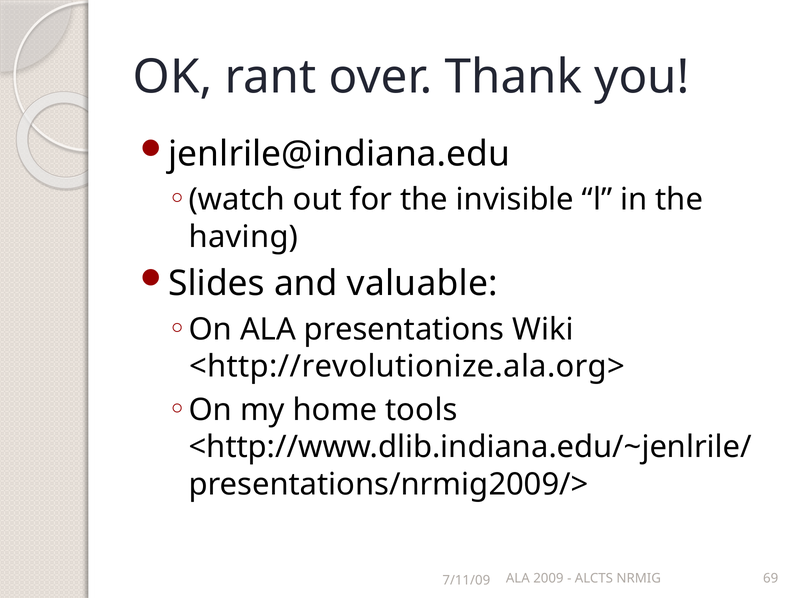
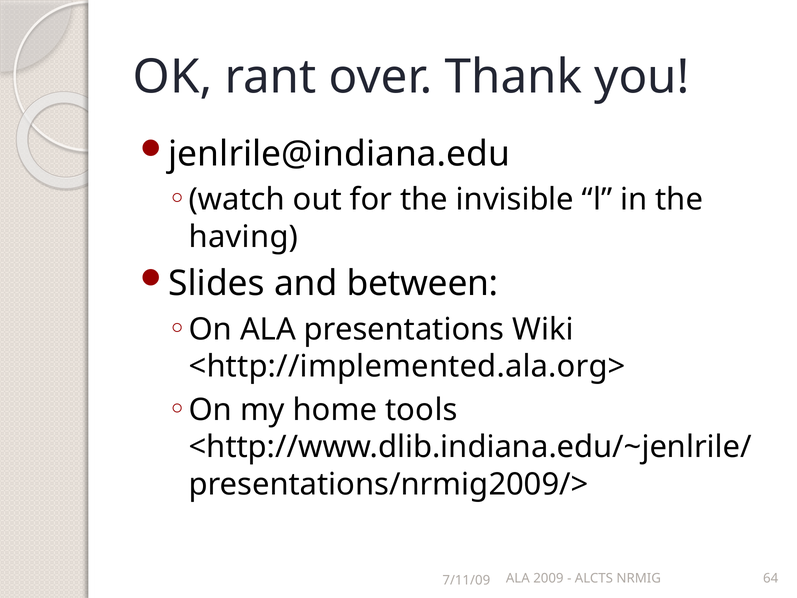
valuable: valuable -> between
<http://revolutionize.ala.org>: <http://revolutionize.ala.org> -> <http://implemented.ala.org>
69: 69 -> 64
